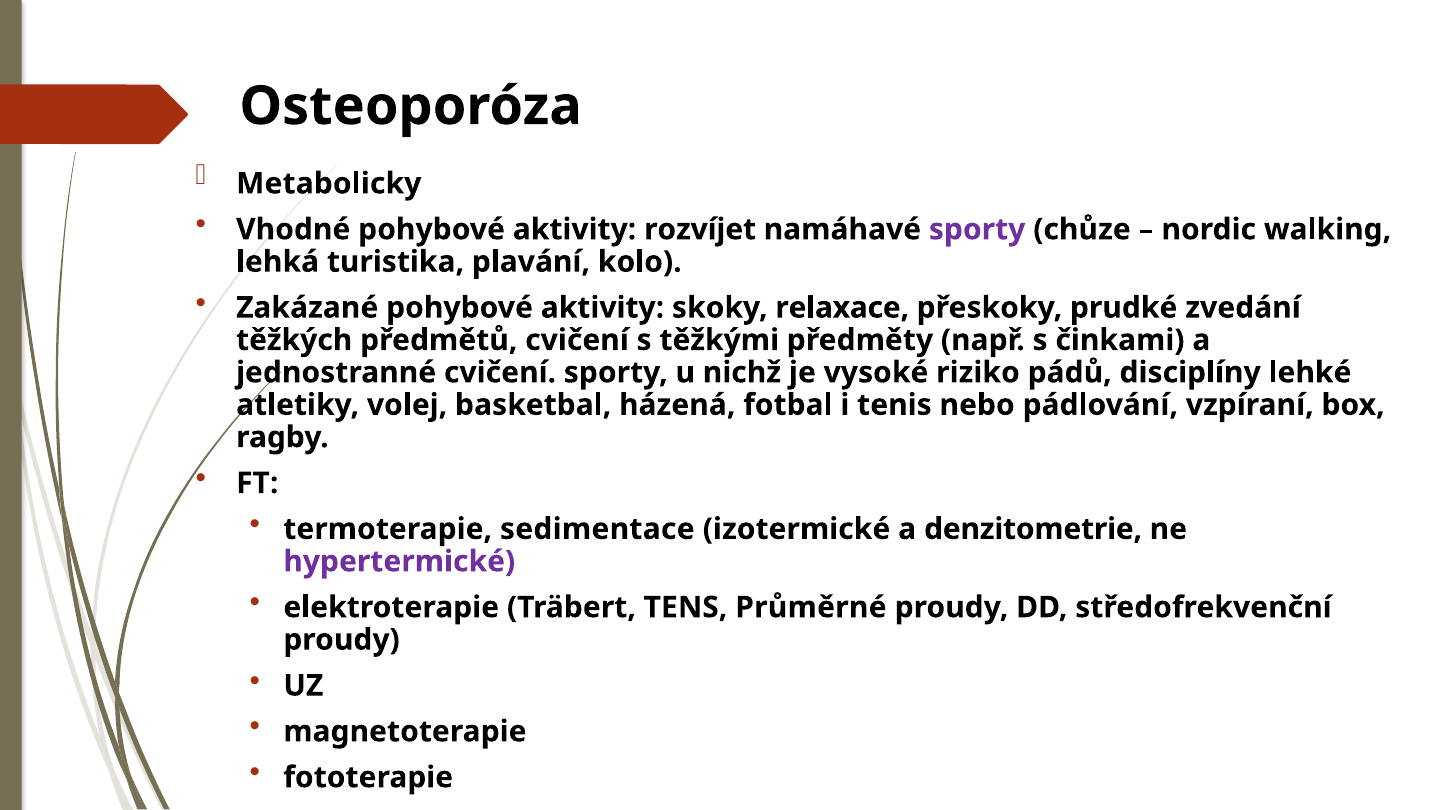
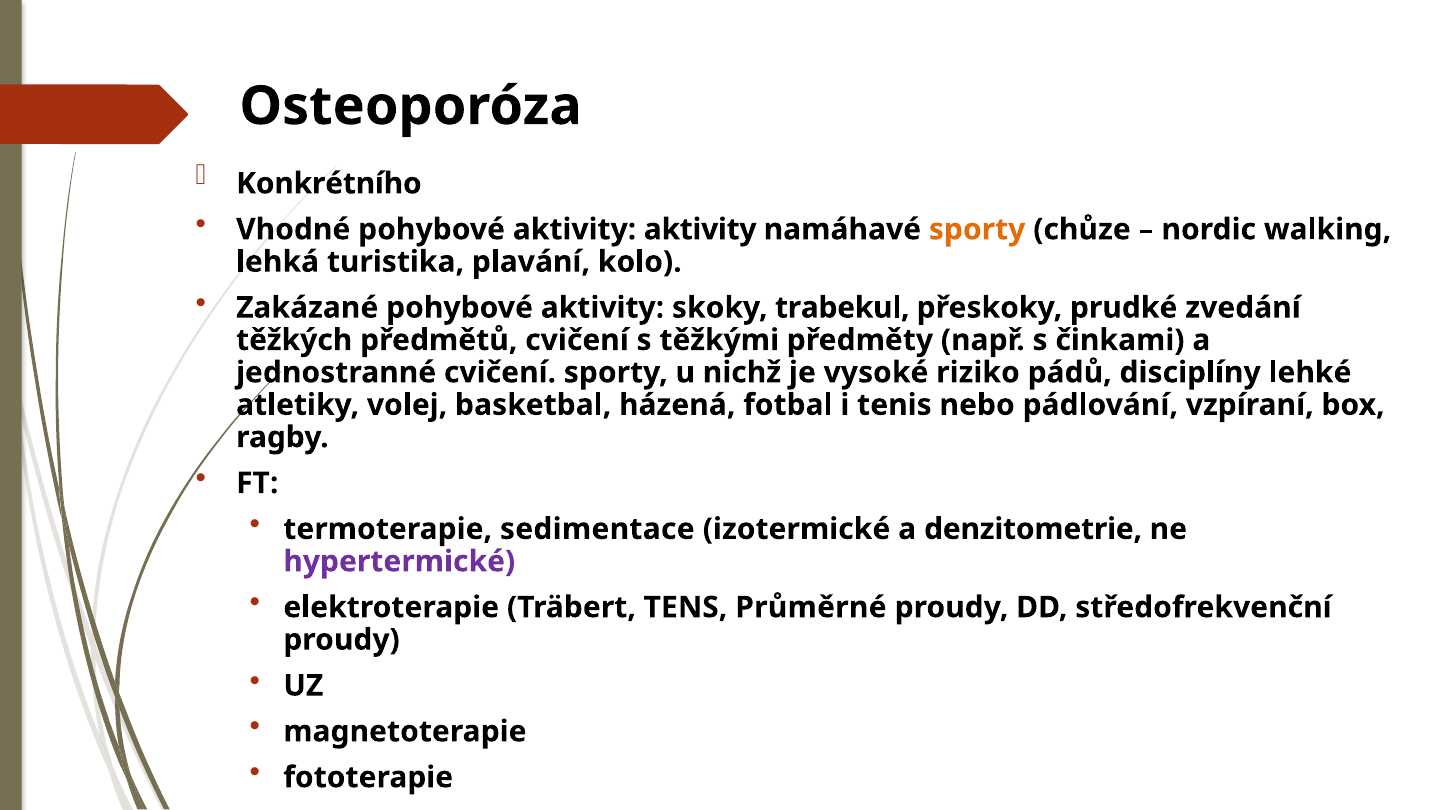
Metabolicky: Metabolicky -> Konkrétního
aktivity rozvíjet: rozvíjet -> aktivity
sporty at (977, 229) colour: purple -> orange
relaxace: relaxace -> trabekul
